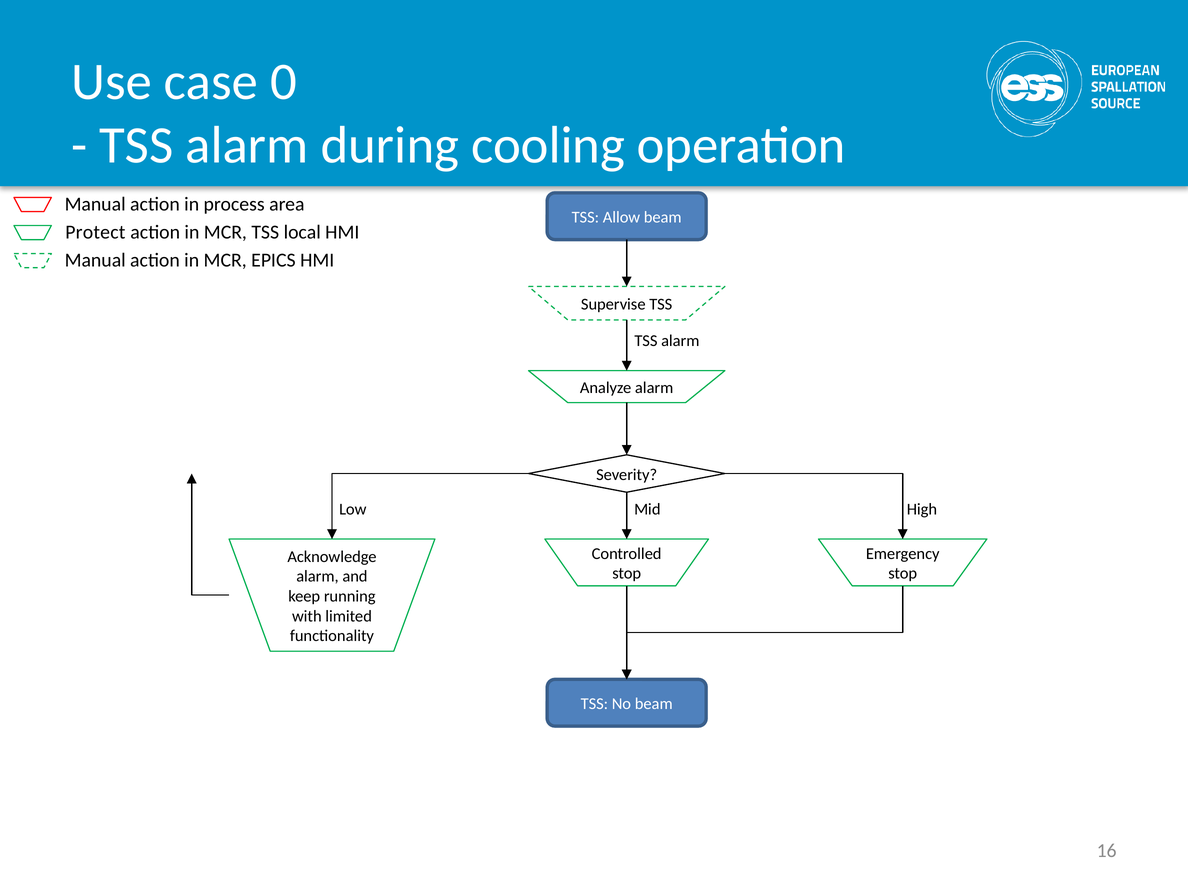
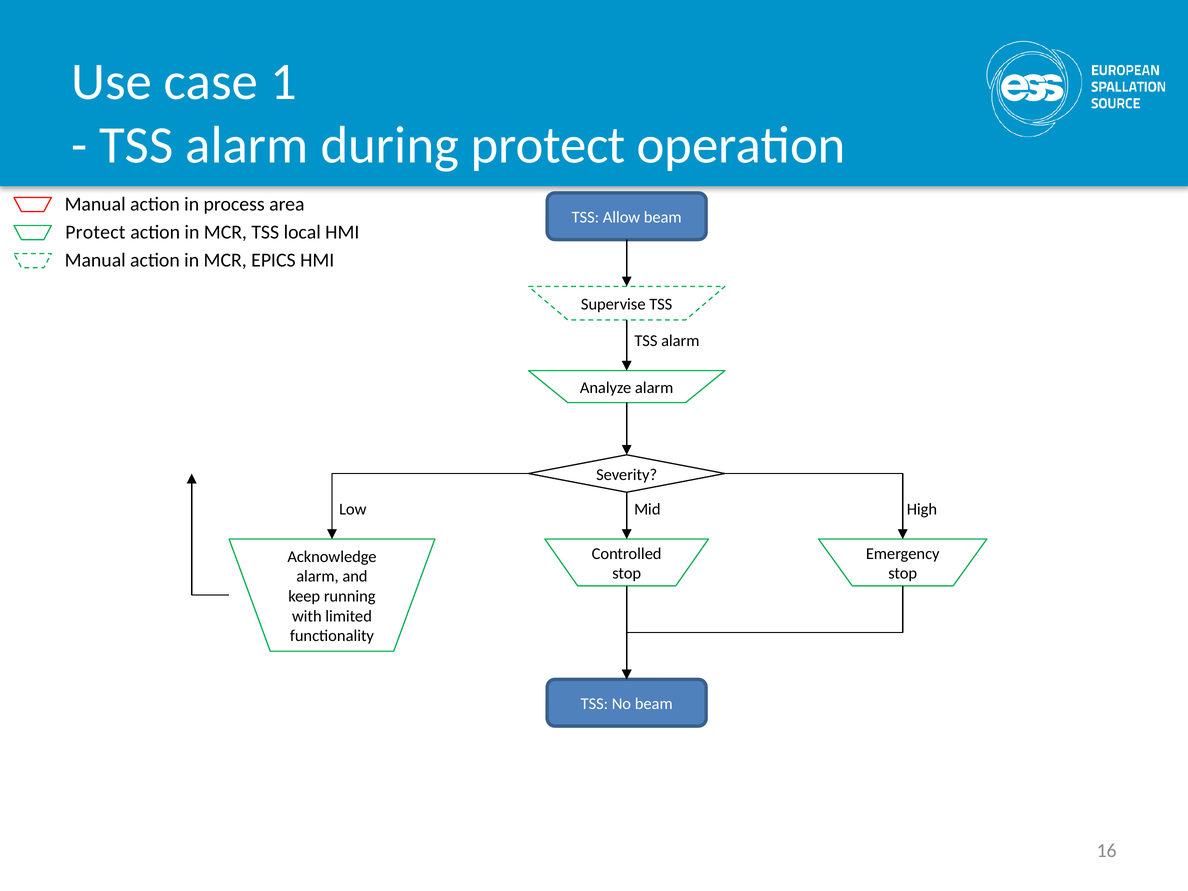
0: 0 -> 1
during cooling: cooling -> protect
